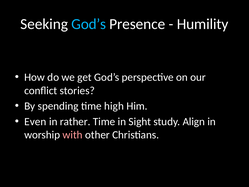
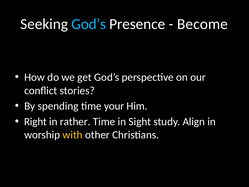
Humility: Humility -> Become
high: high -> your
Even: Even -> Right
with colour: pink -> yellow
